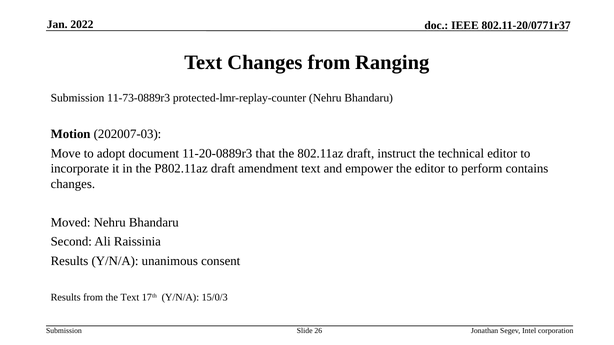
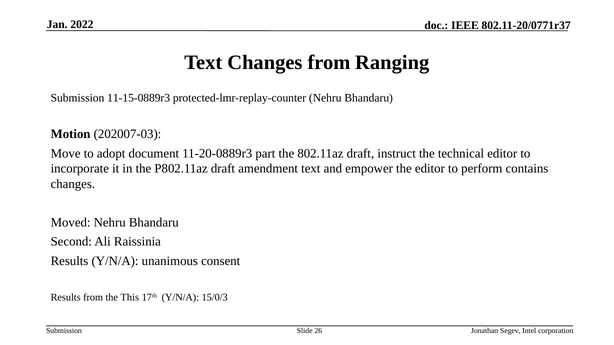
11-73-0889r3: 11-73-0889r3 -> 11-15-0889r3
that: that -> part
the Text: Text -> This
